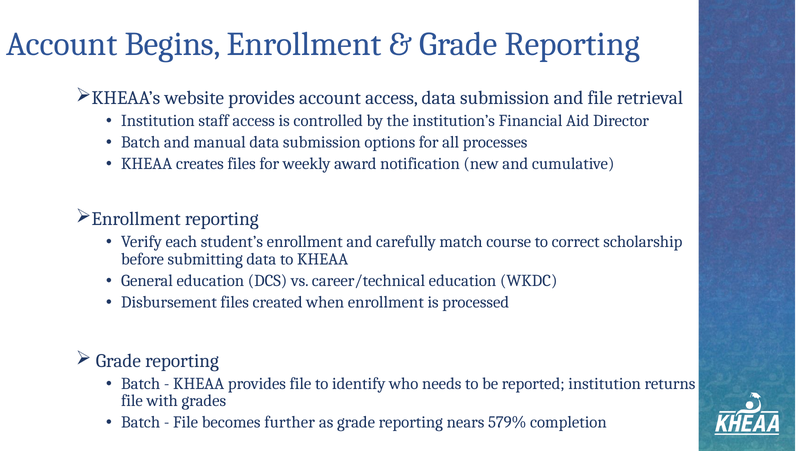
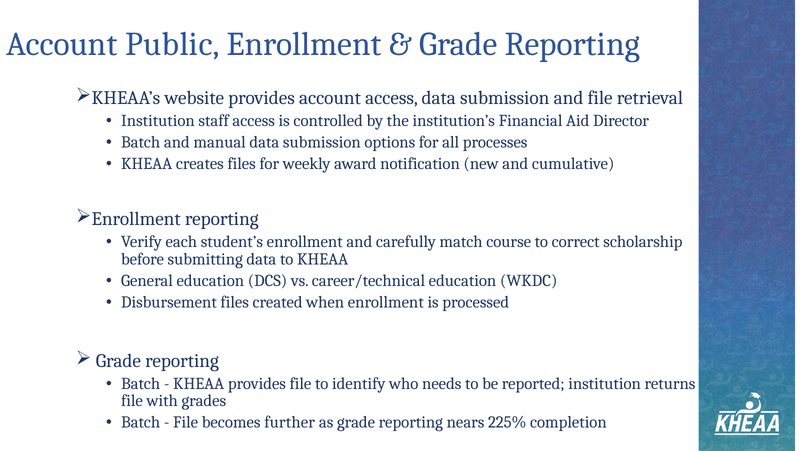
Begins: Begins -> Public
579%: 579% -> 225%
